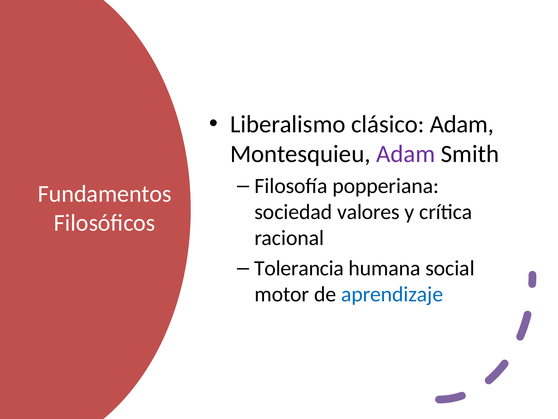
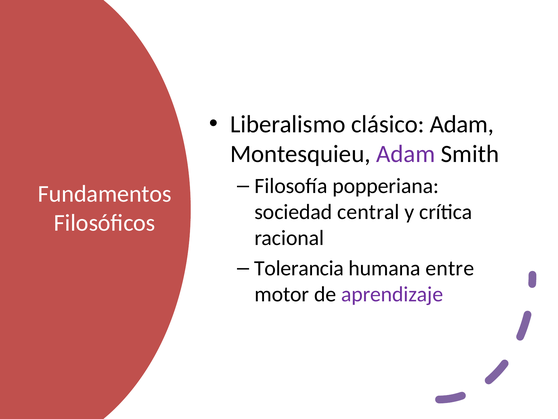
valores: valores -> central
social: social -> entre
aprendizaje colour: blue -> purple
